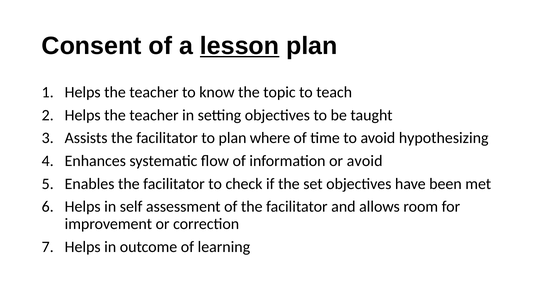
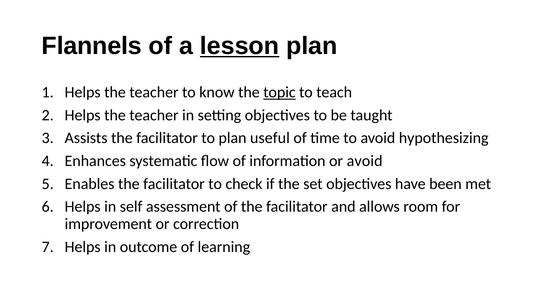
Consent: Consent -> Flannels
topic underline: none -> present
where: where -> useful
